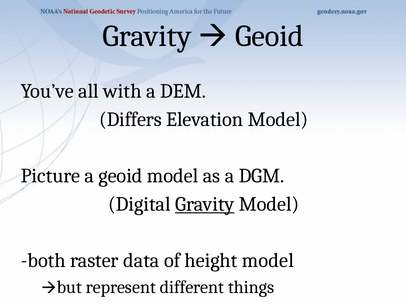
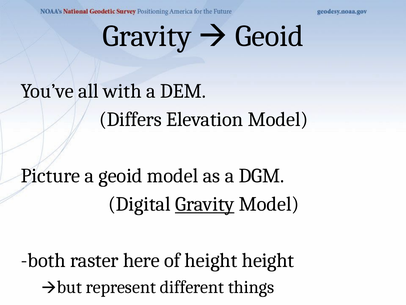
data: data -> here
height model: model -> height
